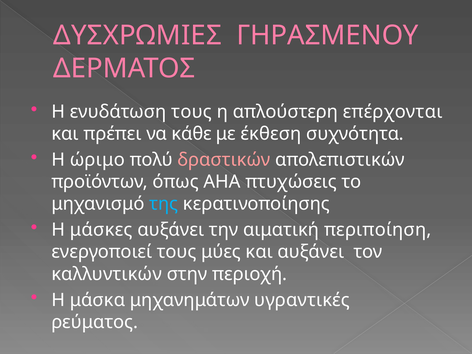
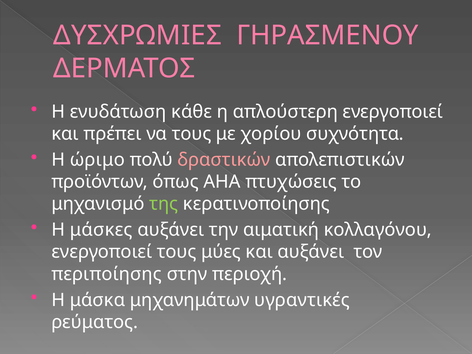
ενυδάτωση τους: τους -> κάθε
απλούστερη επέρχονται: επέρχονται -> ενεργοποιεί
να κάθε: κάθε -> τους
έκθεση: έκθεση -> χορίου
της colour: light blue -> light green
περιποίηση: περιποίηση -> κολλαγόνου
καλλυντικών: καλλυντικών -> περιποίησης
